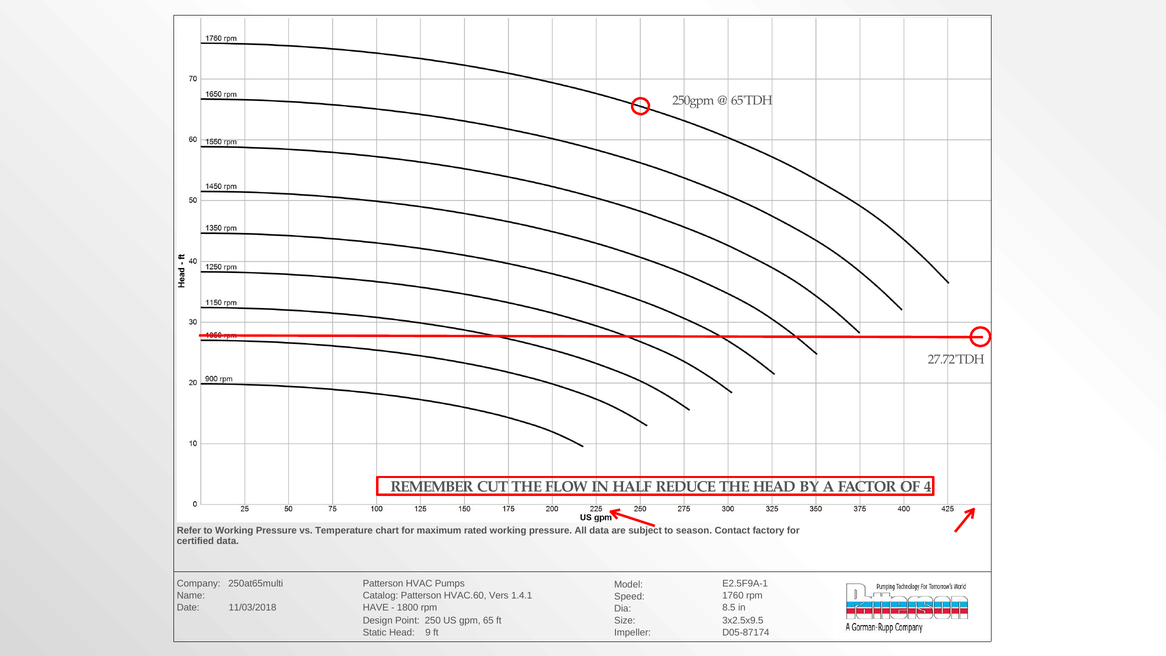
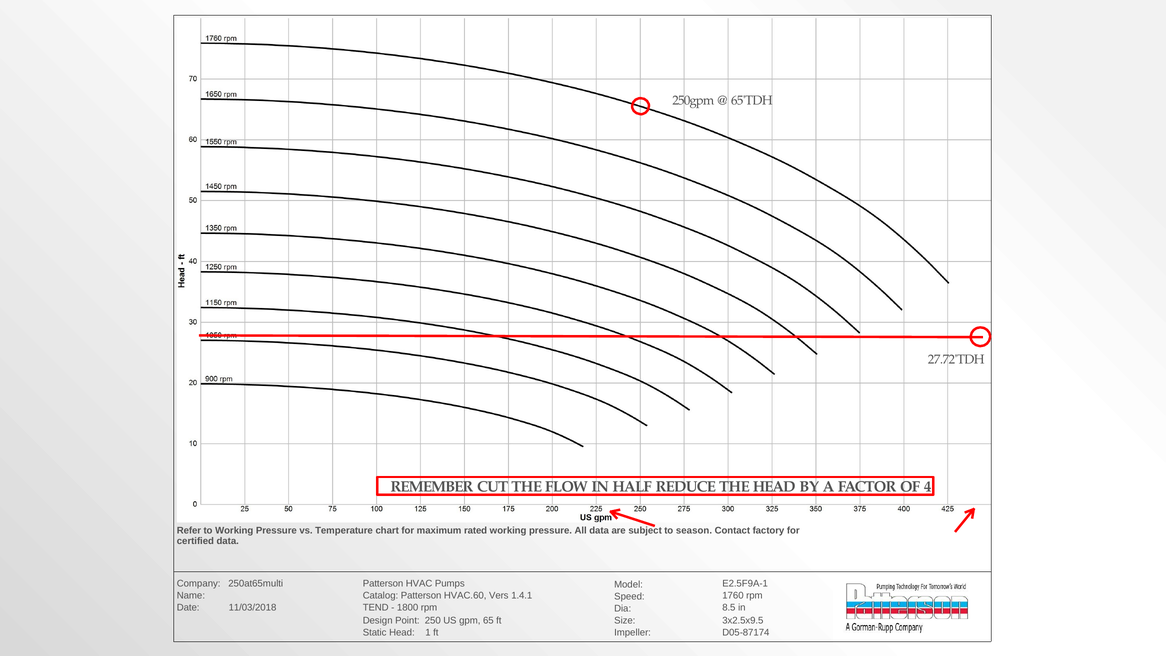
HAVE: HAVE -> TEND
9: 9 -> 1
